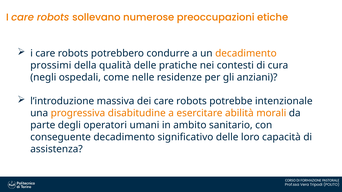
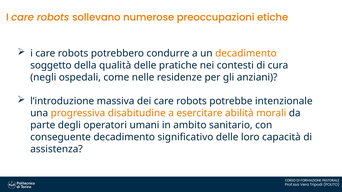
prossimi: prossimi -> soggetto
